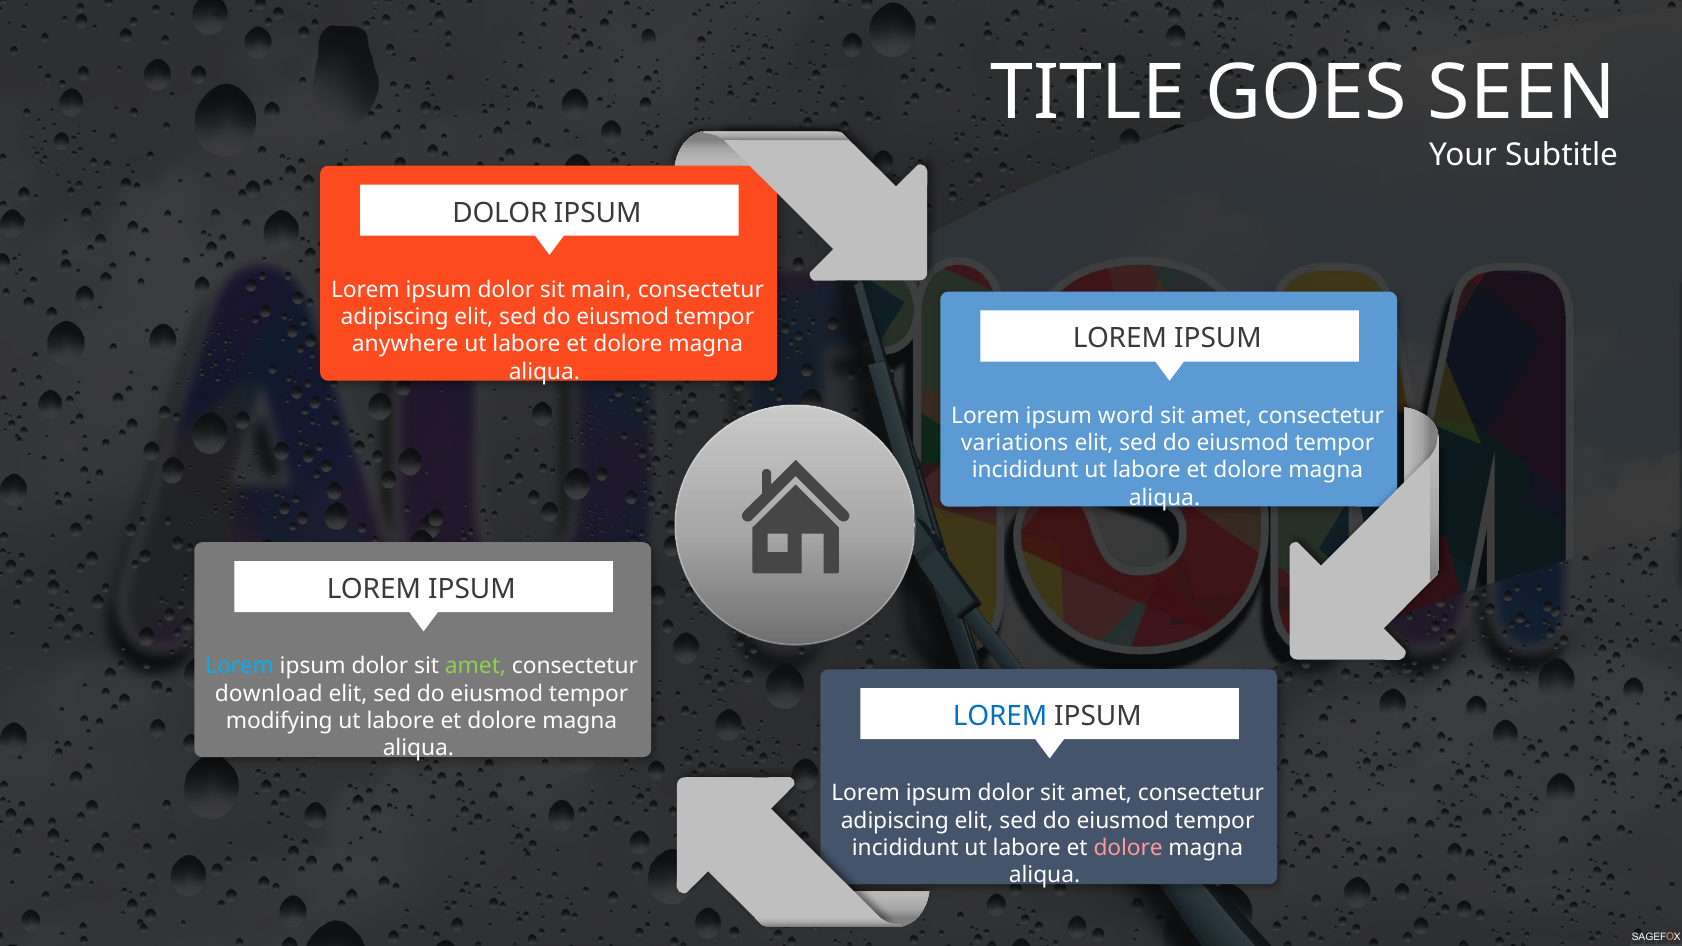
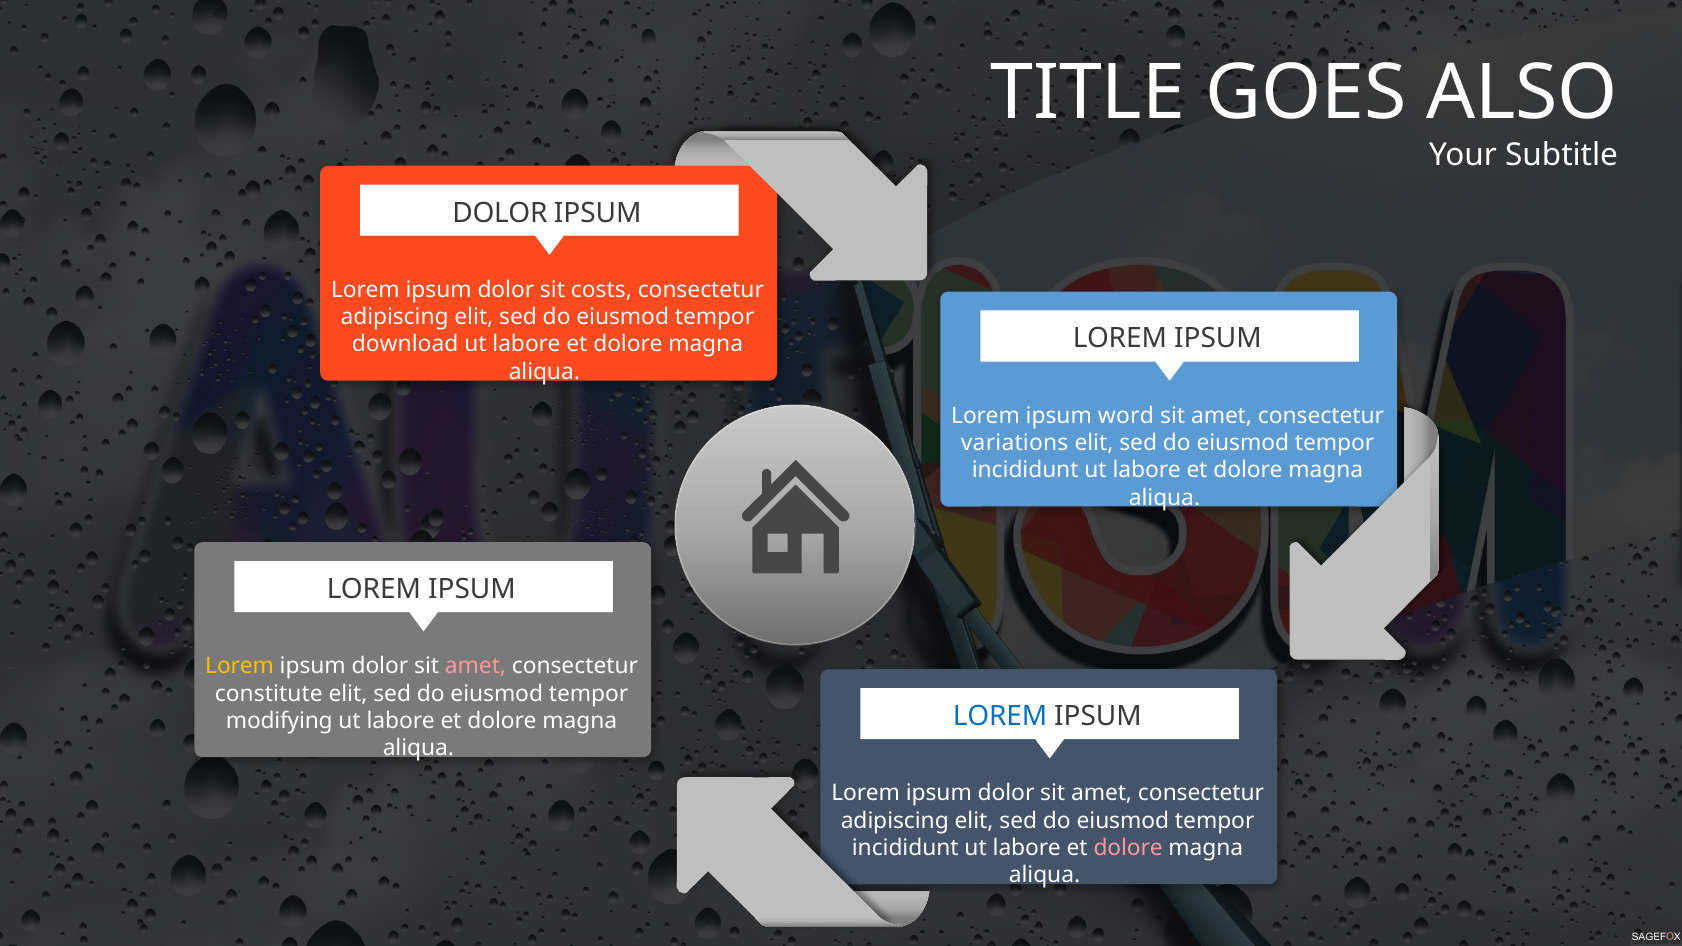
SEEN: SEEN -> ALSO
main: main -> costs
anywhere: anywhere -> download
Lorem at (240, 666) colour: light blue -> yellow
amet at (476, 666) colour: light green -> pink
download: download -> constitute
